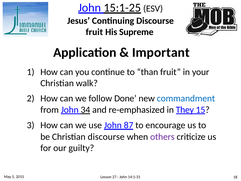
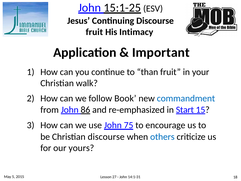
Supreme: Supreme -> Intimacy
Done: Done -> Book
34: 34 -> 86
They: They -> Start
87: 87 -> 75
others colour: purple -> blue
guilty: guilty -> yours
